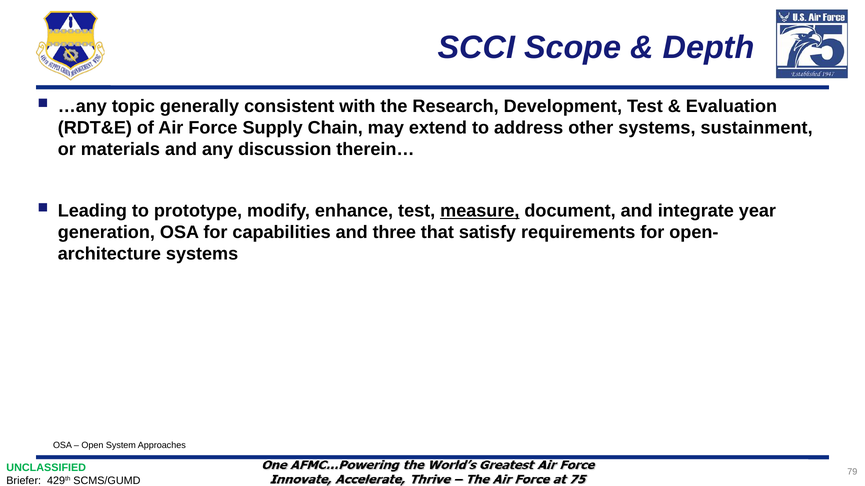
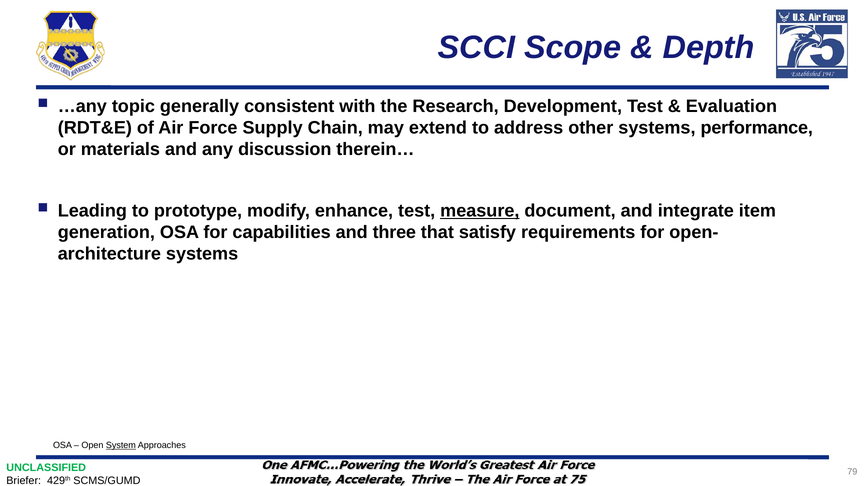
sustainment: sustainment -> performance
year: year -> item
System underline: none -> present
